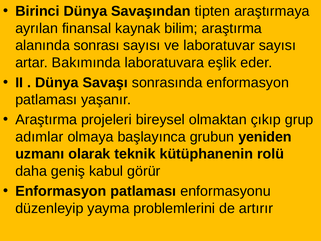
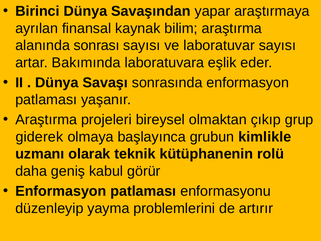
tipten: tipten -> yapar
adımlar: adımlar -> giderek
yeniden: yeniden -> kimlikle
